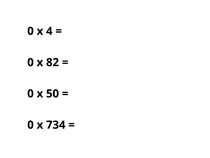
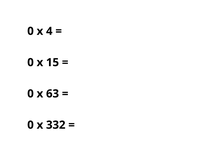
82: 82 -> 15
50: 50 -> 63
734: 734 -> 332
